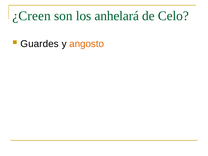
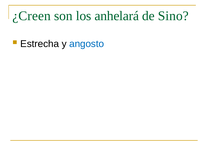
Celo: Celo -> Sino
Guardes: Guardes -> Estrecha
angosto colour: orange -> blue
